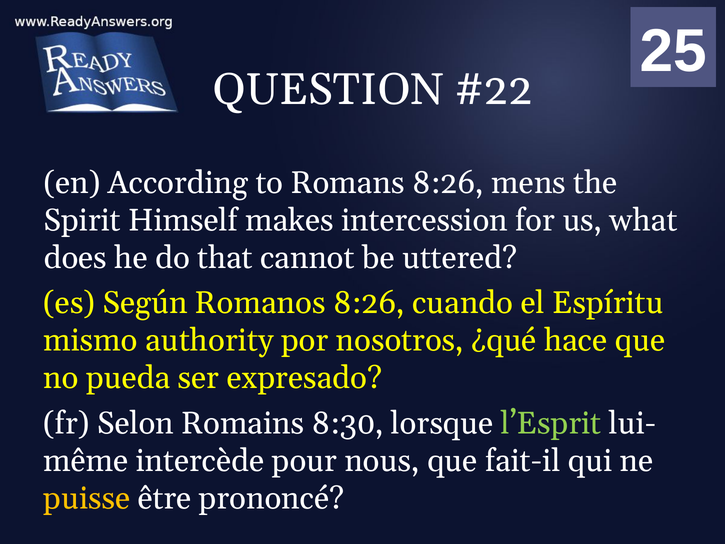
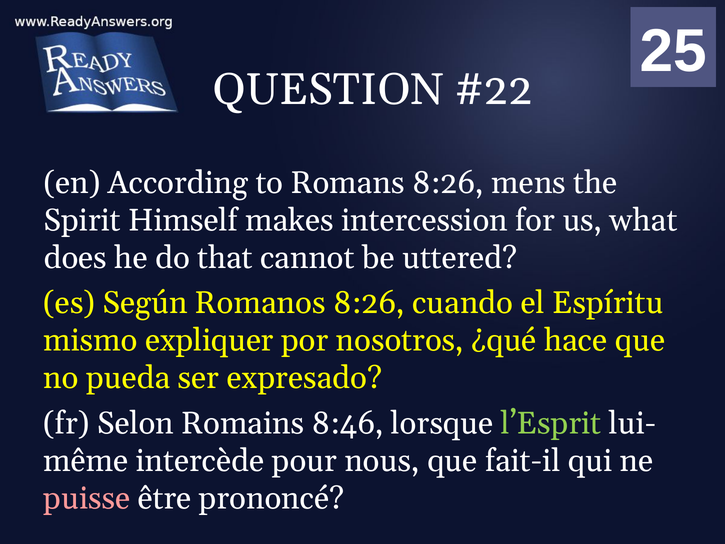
authority: authority -> expliquer
8:30: 8:30 -> 8:46
puisse colour: yellow -> pink
